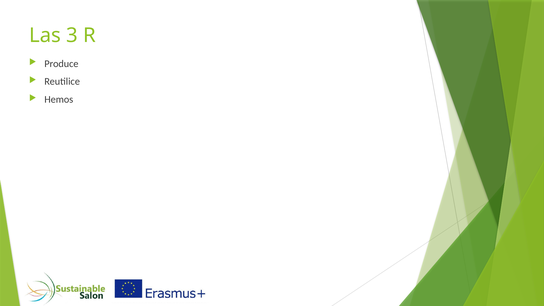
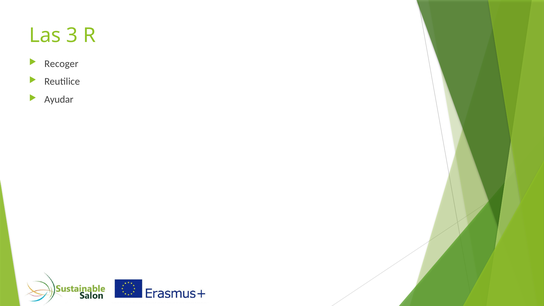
Produce: Produce -> Recoger
Hemos: Hemos -> Ayudar
